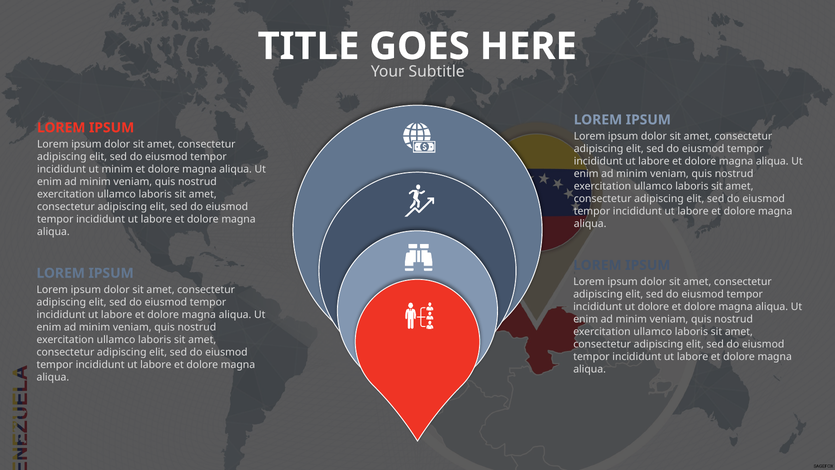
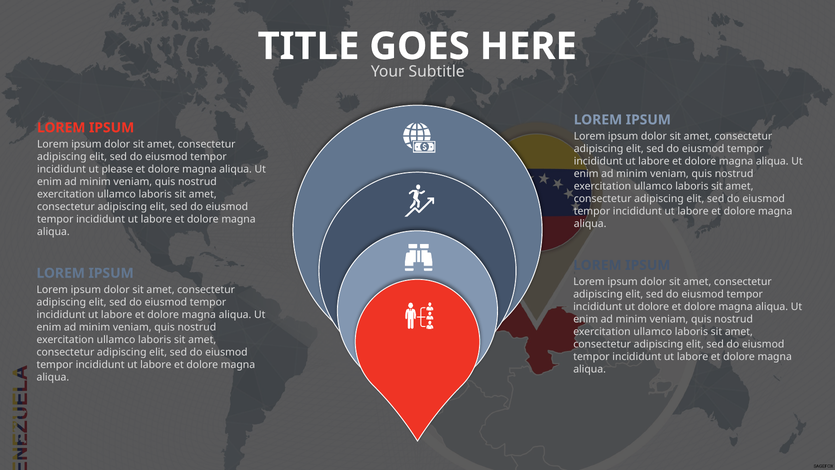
ut minim: minim -> please
